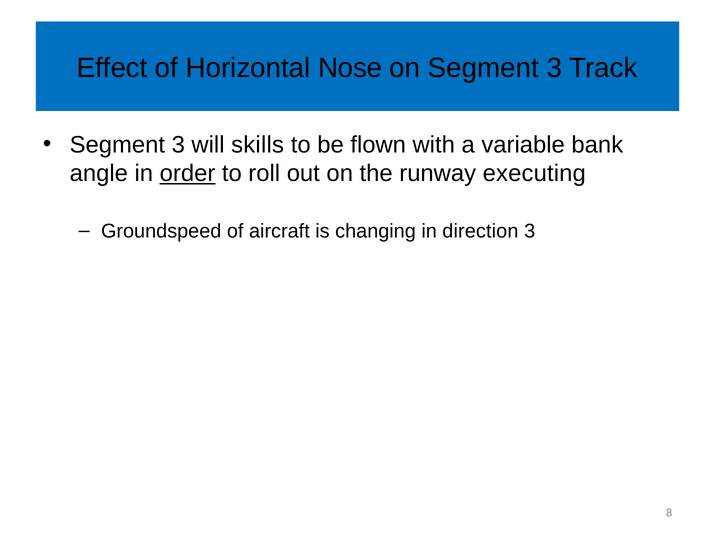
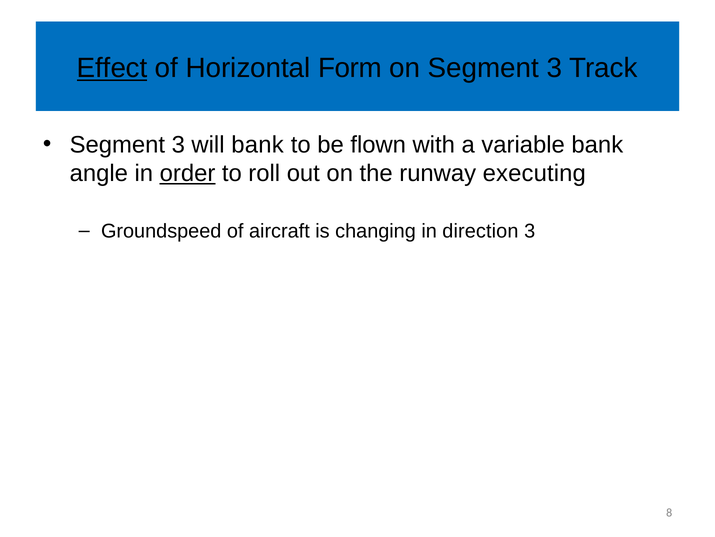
Effect underline: none -> present
Nose: Nose -> Form
will skills: skills -> bank
